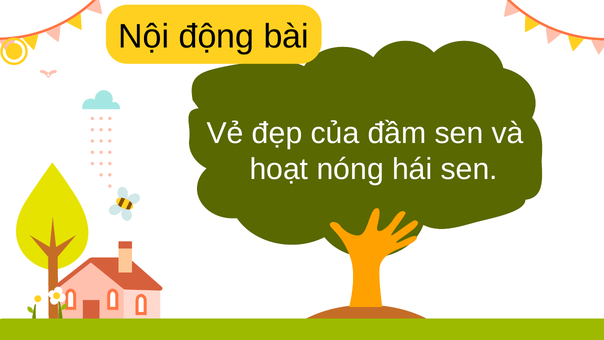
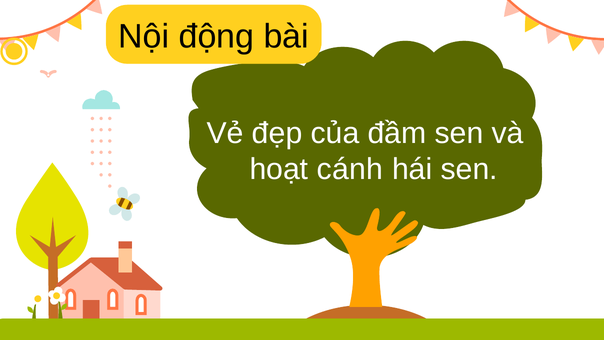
nóng: nóng -> cánh
